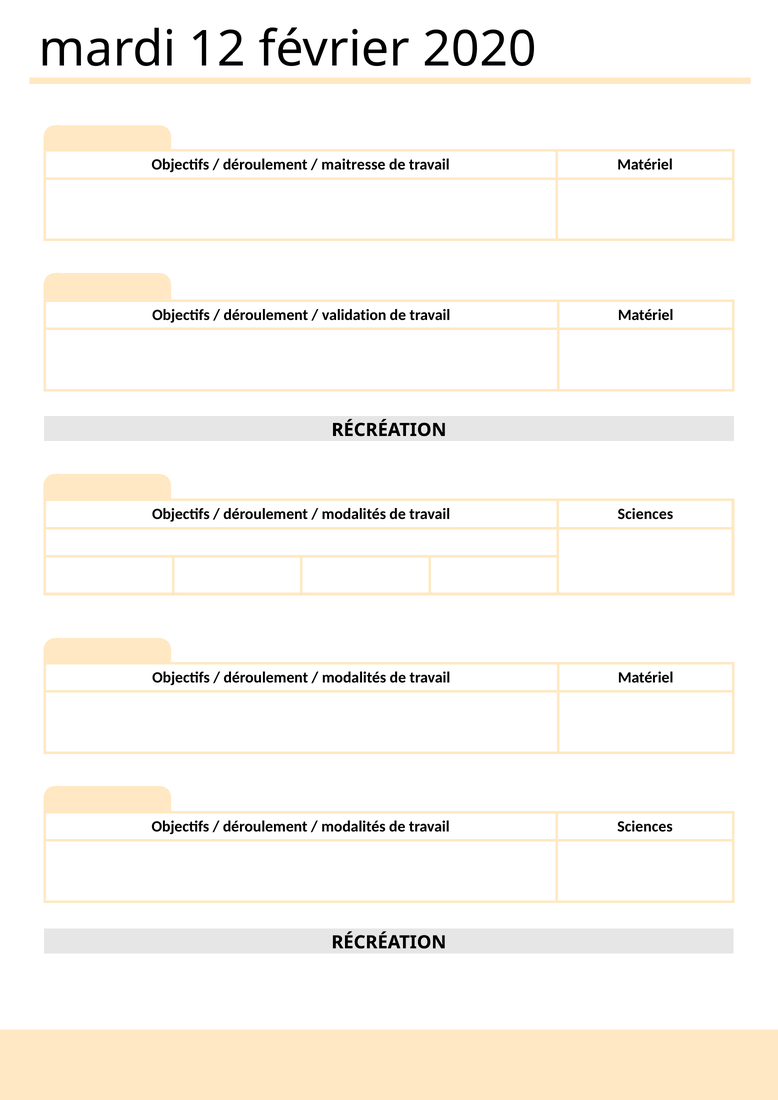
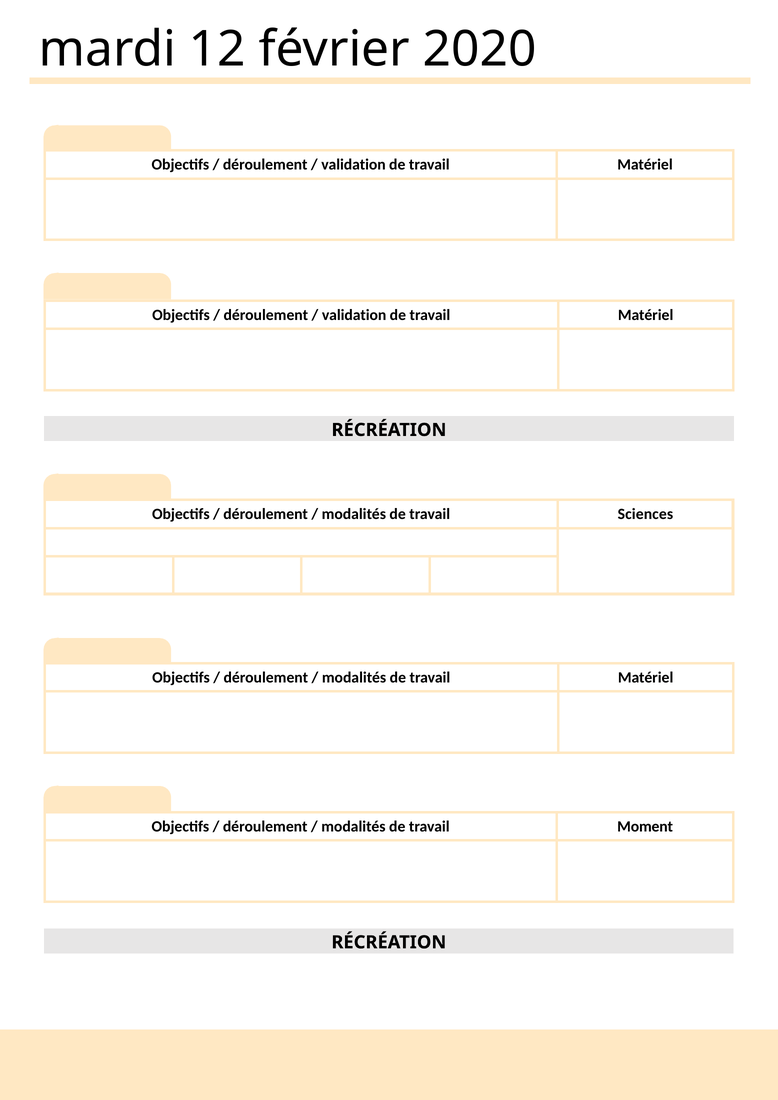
maitresse at (353, 165): maitresse -> validation
Sciences at (645, 827): Sciences -> Moment
